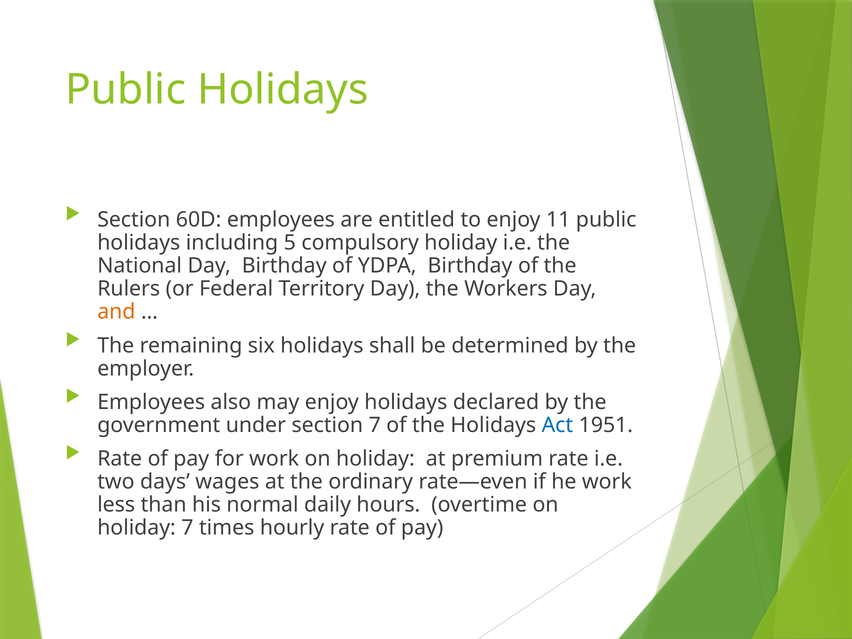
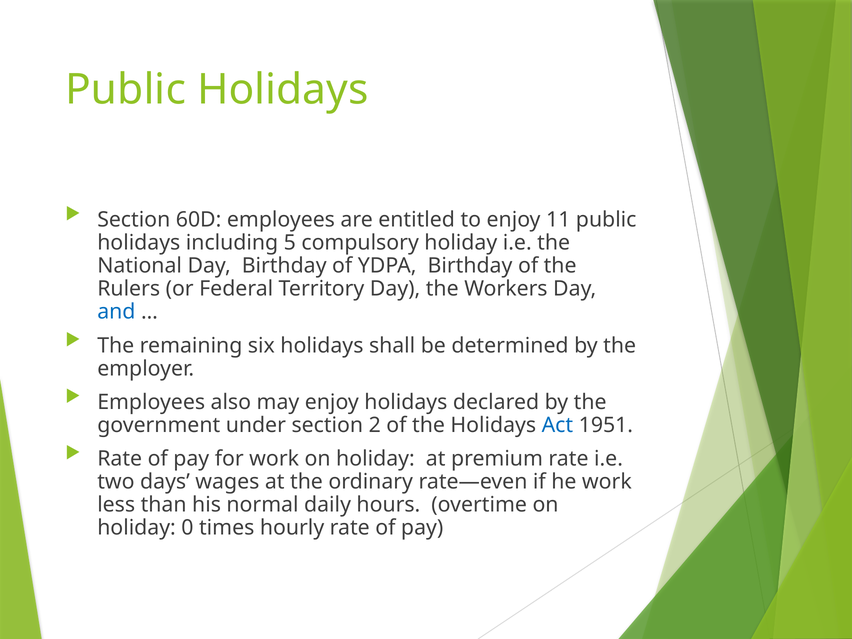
and colour: orange -> blue
section 7: 7 -> 2
holiday 7: 7 -> 0
